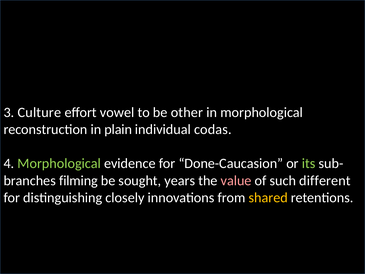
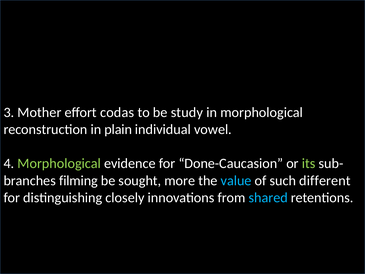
Culture: Culture -> Mother
vowel: vowel -> codas
other: other -> study
codas: codas -> vowel
years: years -> more
value colour: pink -> light blue
shared colour: yellow -> light blue
